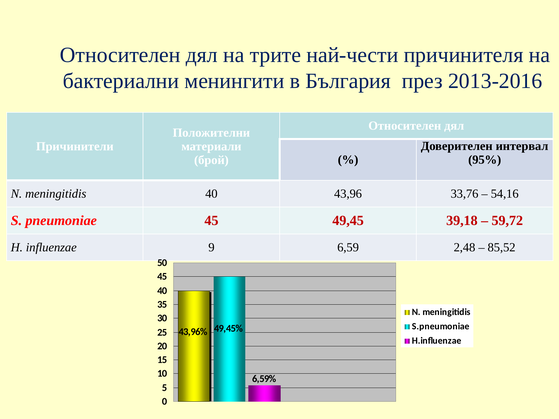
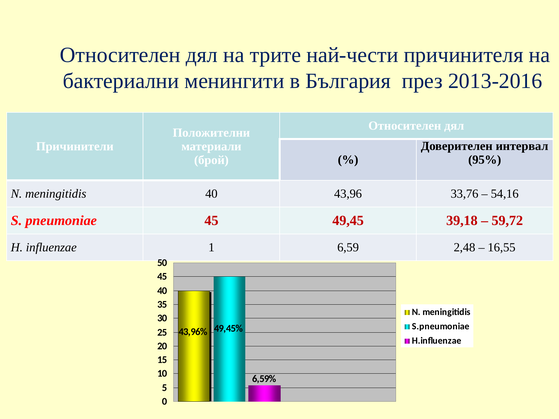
9: 9 -> 1
85,52: 85,52 -> 16,55
